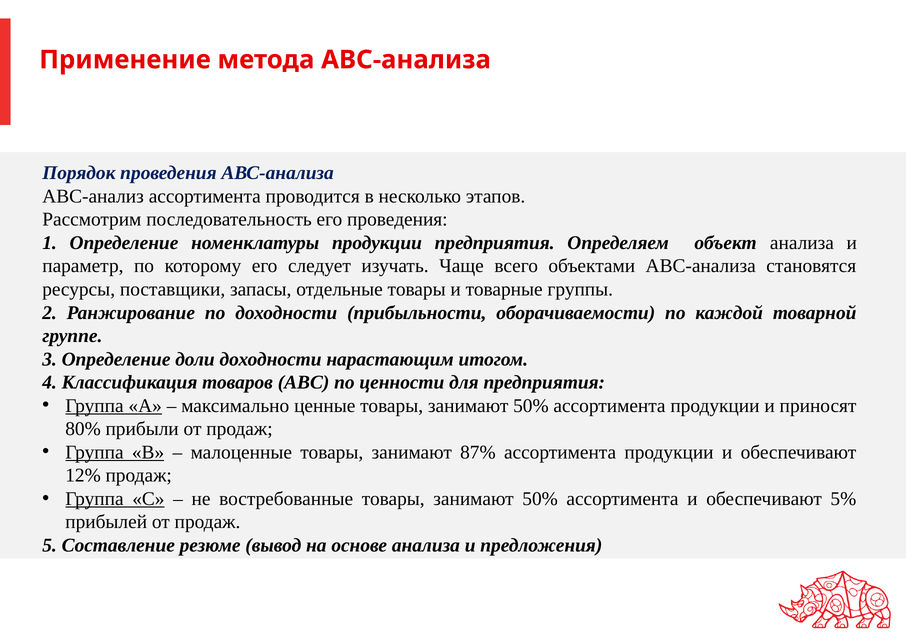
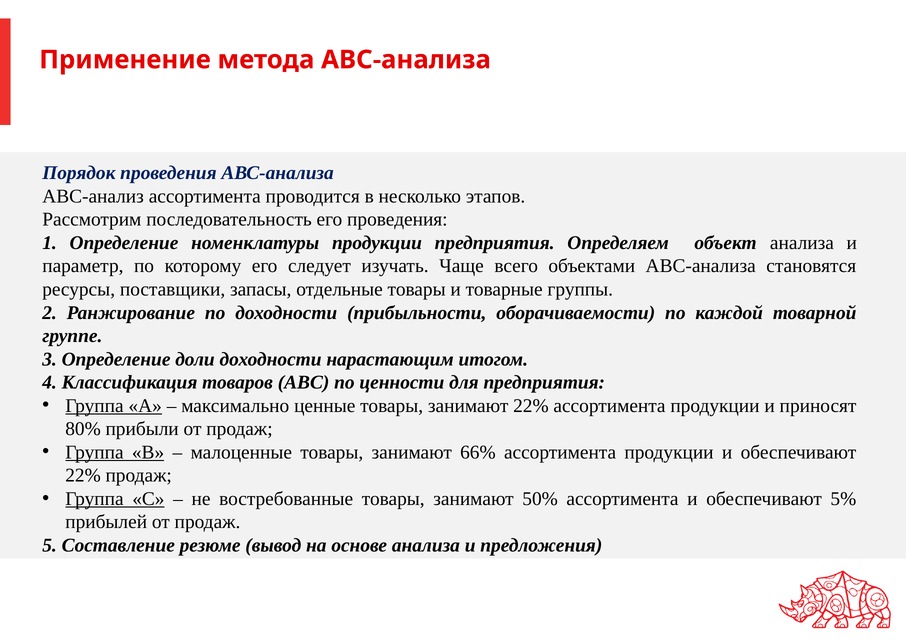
ценные товары занимают 50%: 50% -> 22%
87%: 87% -> 66%
12% at (83, 475): 12% -> 22%
